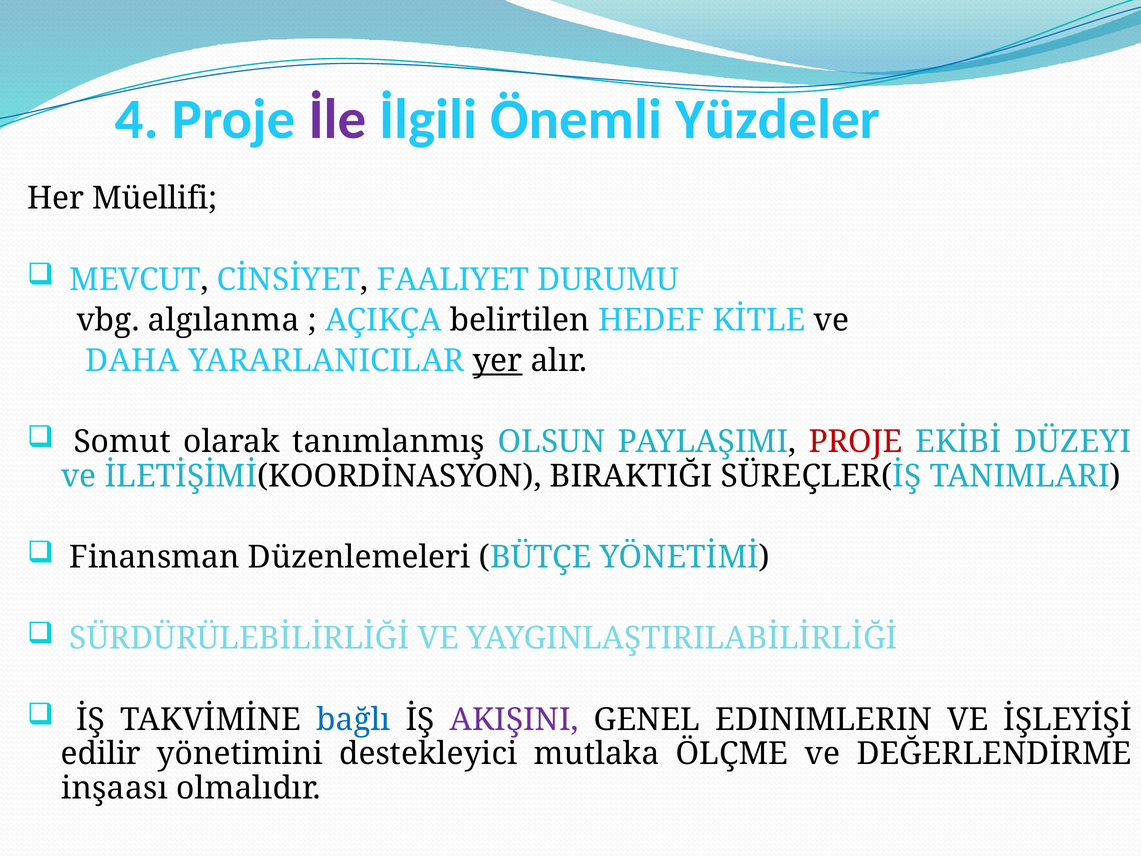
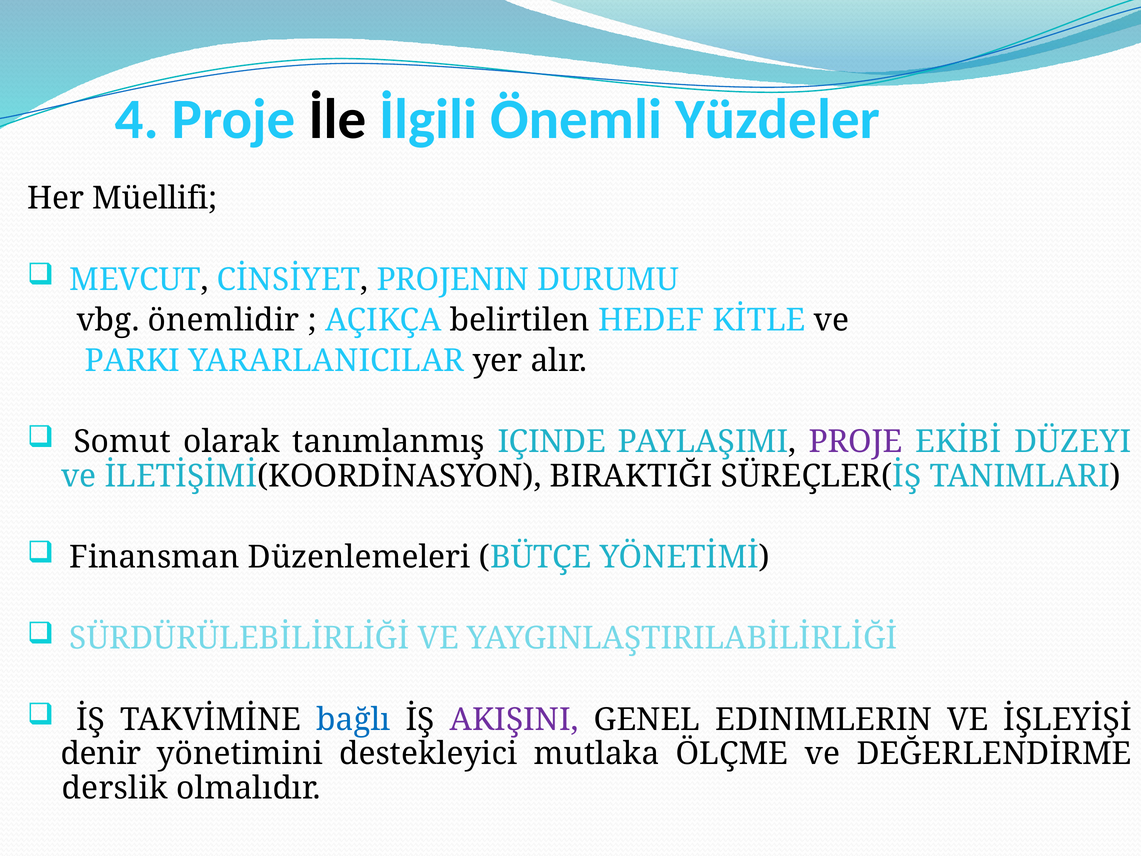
İle colour: purple -> black
FAALIYET: FAALIYET -> PROJENIN
algılanma: algılanma -> önemlidir
DAHA: DAHA -> PARKI
yer underline: present -> none
OLSUN: OLSUN -> IÇINDE
PROJE at (856, 442) colour: red -> purple
edilir: edilir -> denir
inşaası: inşaası -> derslik
